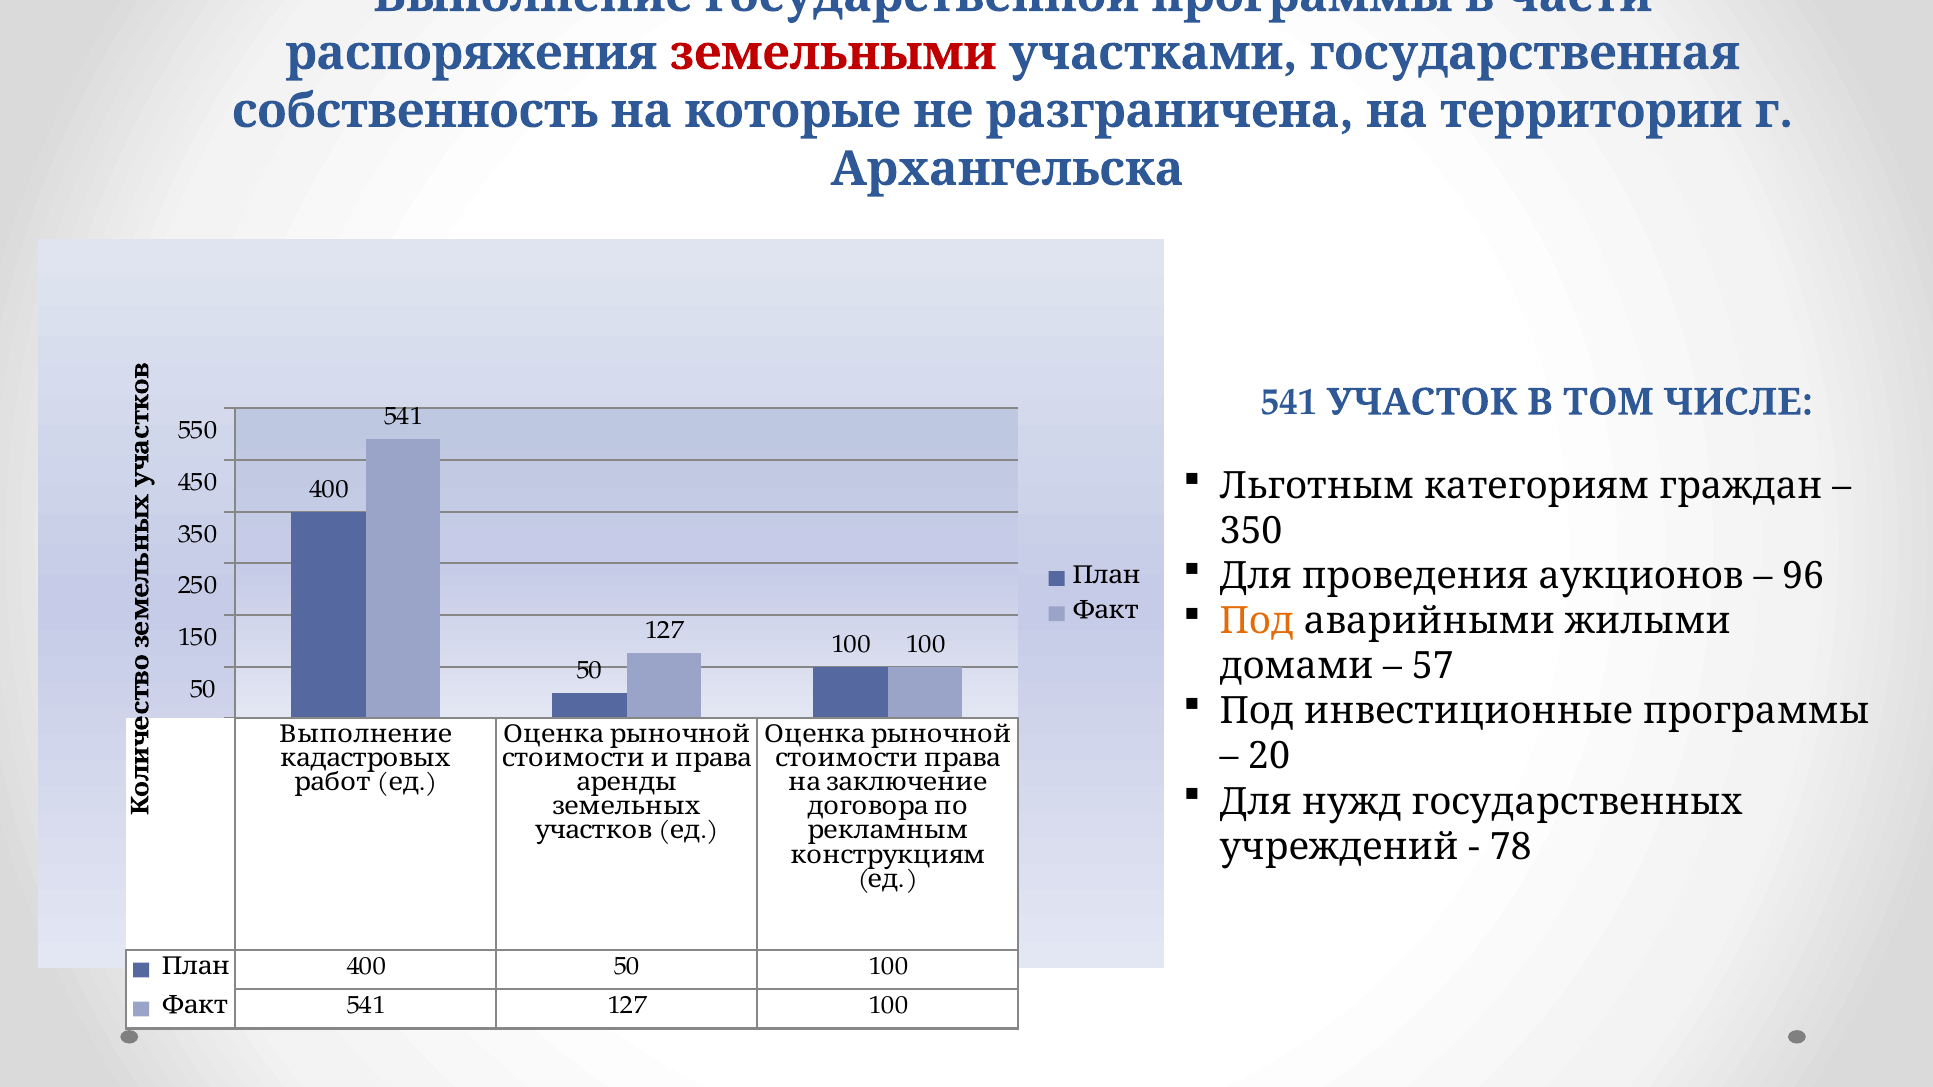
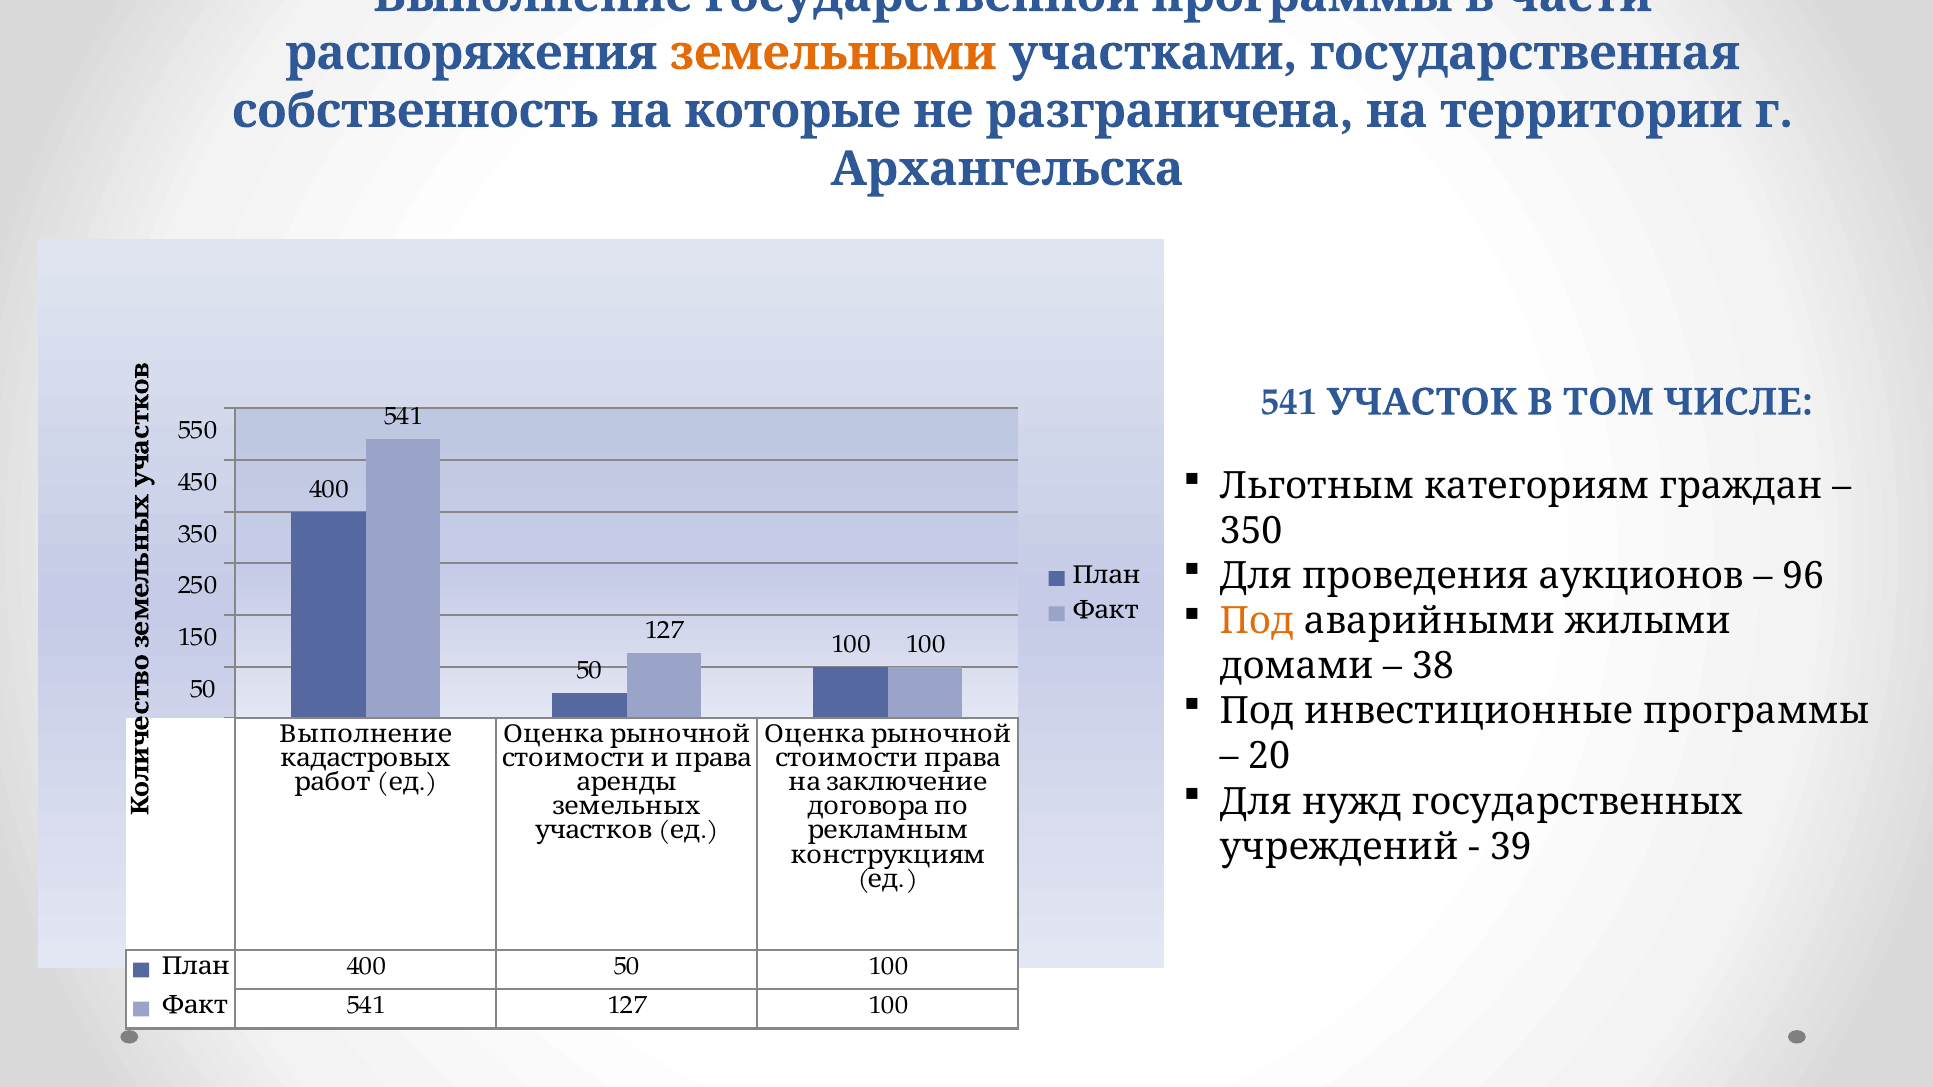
земельными colour: red -> orange
57: 57 -> 38
78: 78 -> 39
